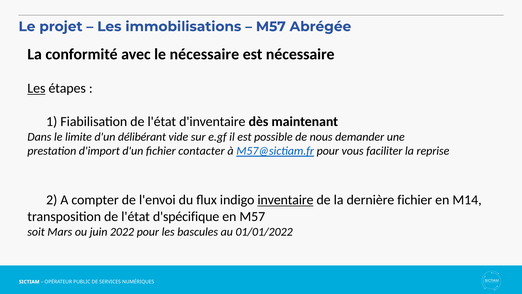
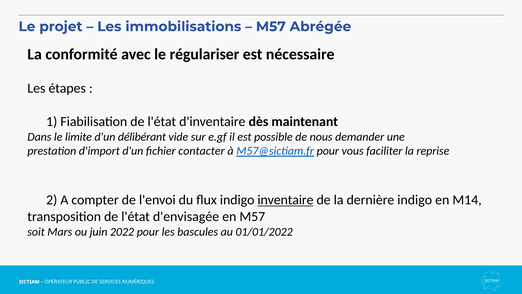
le nécessaire: nécessaire -> régulariser
Les at (36, 88) underline: present -> none
dernière fichier: fichier -> indigo
d'spécifique: d'spécifique -> d'envisagée
